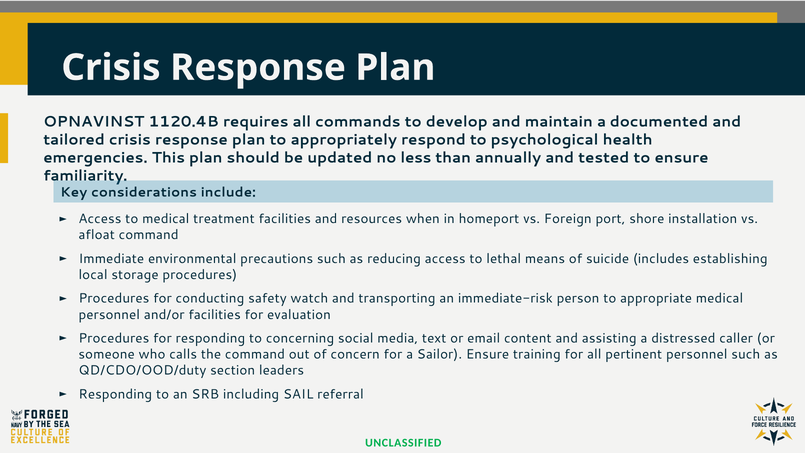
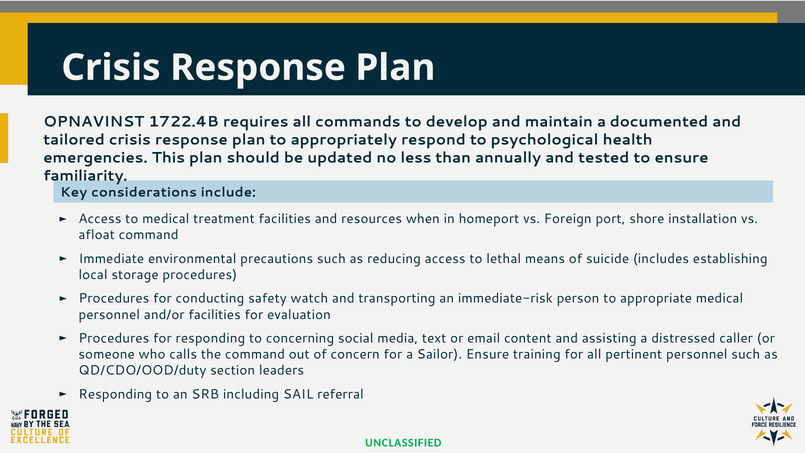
1120.4B: 1120.4B -> 1722.4B
